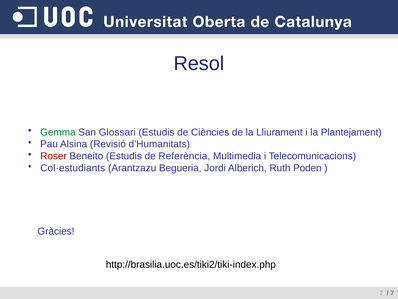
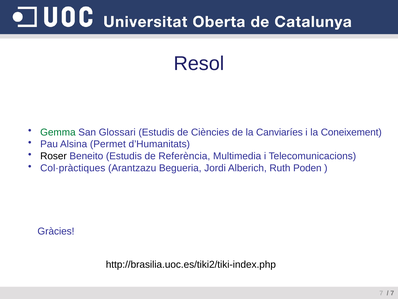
Lliurament: Lliurament -> Canviaríes
Plantejament: Plantejament -> Coneixement
Revisió: Revisió -> Permet
Roser colour: red -> black
Col·estudiants: Col·estudiants -> Col·pràctiques
